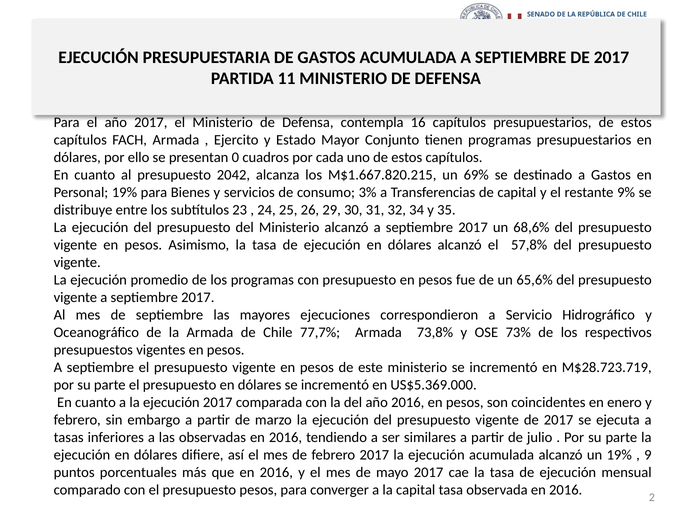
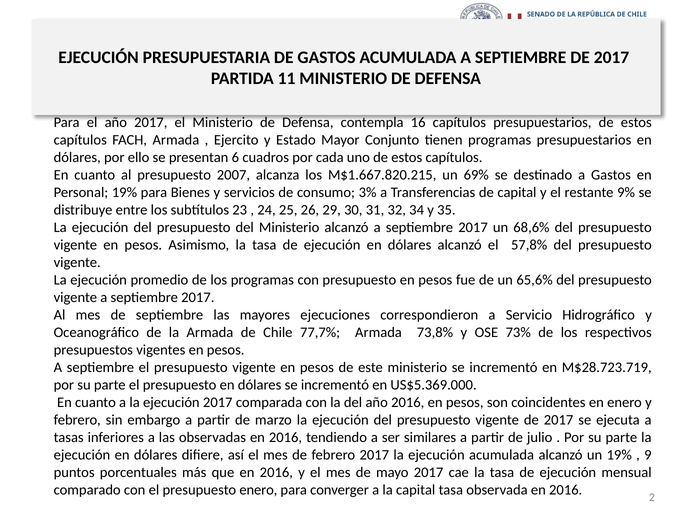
0: 0 -> 6
2042: 2042 -> 2007
presupuesto pesos: pesos -> enero
